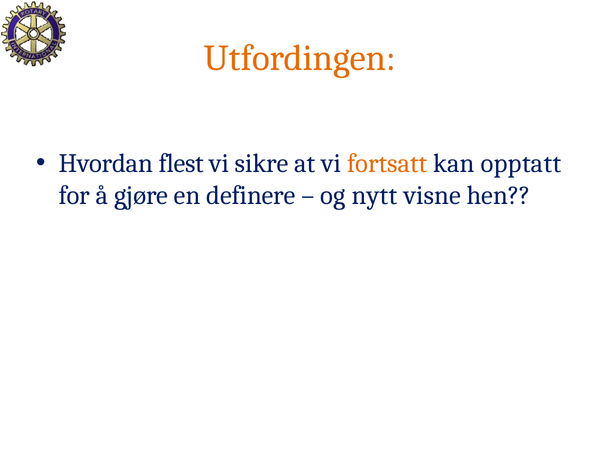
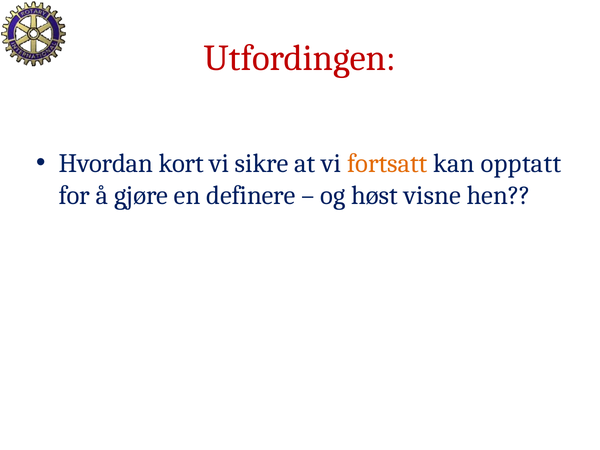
Utfordingen colour: orange -> red
flest: flest -> kort
nytt: nytt -> høst
